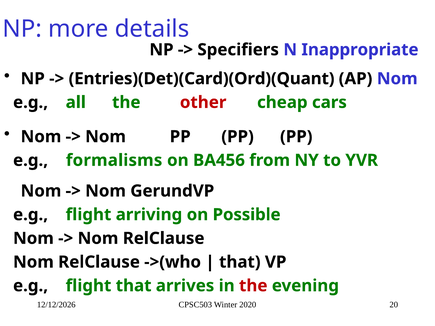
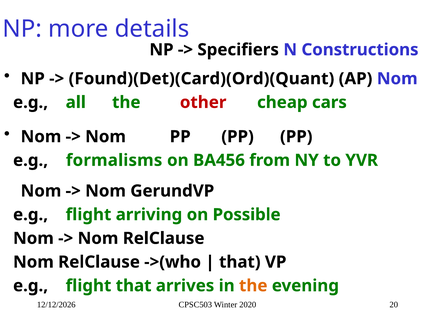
Inappropriate: Inappropriate -> Constructions
Entries)(Det)(Card)(Ord)(Quant: Entries)(Det)(Card)(Ord)(Quant -> Found)(Det)(Card)(Ord)(Quant
the at (253, 286) colour: red -> orange
